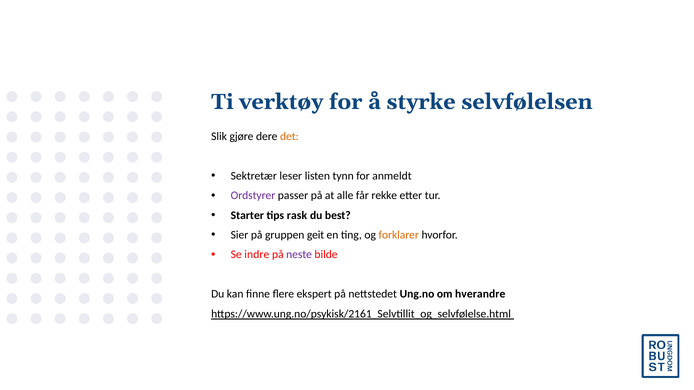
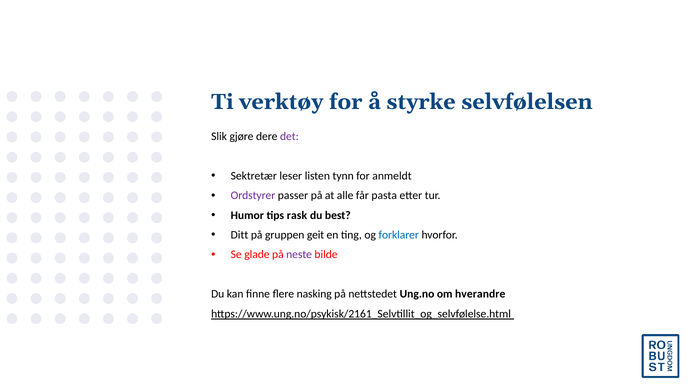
det colour: orange -> purple
rekke: rekke -> pasta
Starter: Starter -> Humor
Sier: Sier -> Ditt
forklarer colour: orange -> blue
indre: indre -> glade
ekspert: ekspert -> nasking
